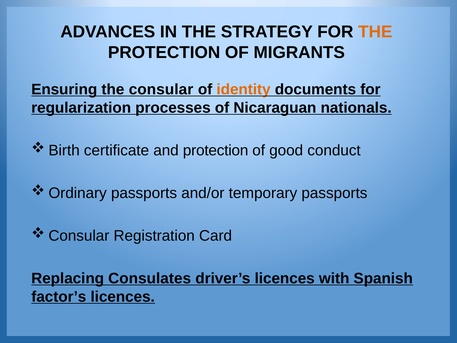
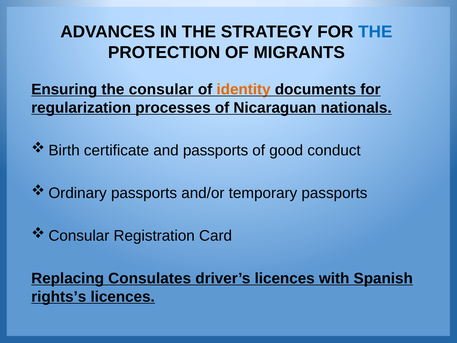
THE at (375, 32) colour: orange -> blue
and protection: protection -> passports
factor’s: factor’s -> rights’s
